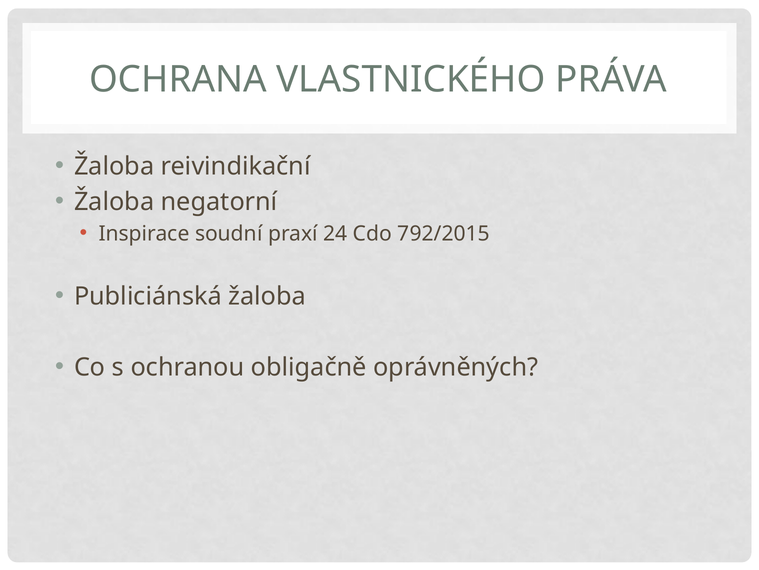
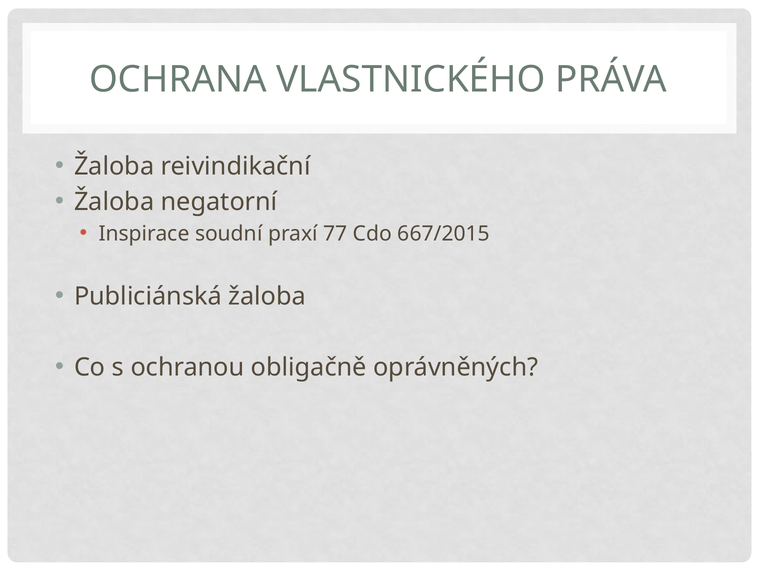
24: 24 -> 77
792/2015: 792/2015 -> 667/2015
